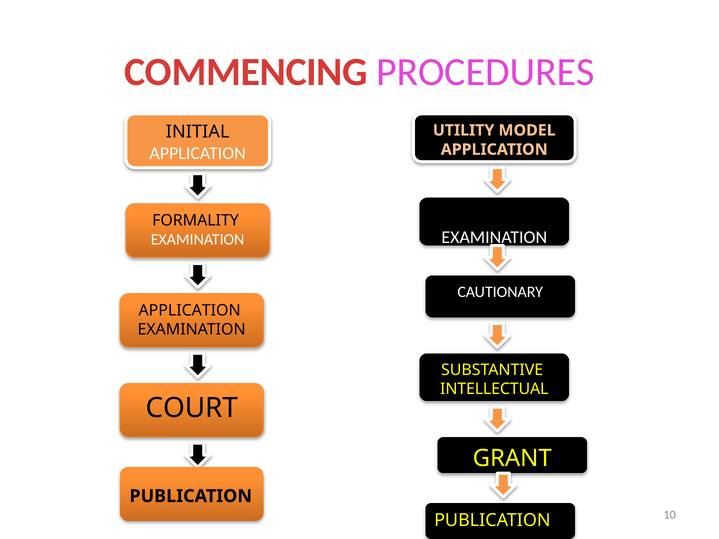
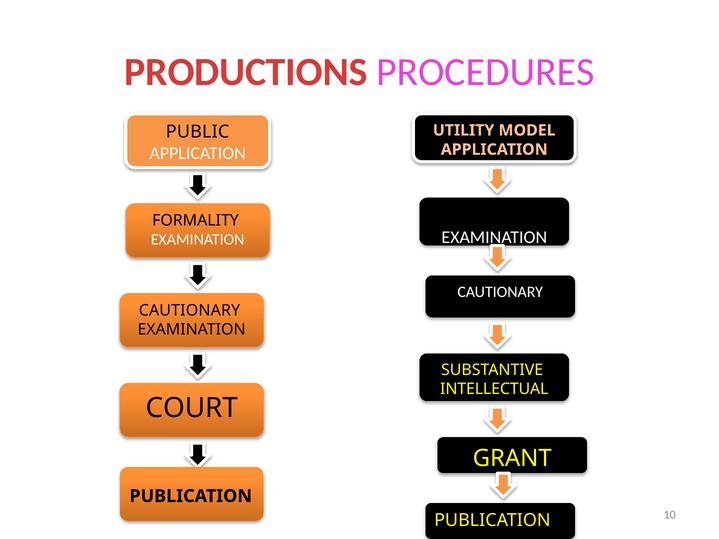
COMMENCING: COMMENCING -> PRODUCTIONS
INITIAL at (198, 132): INITIAL -> PUBLIC
APPLICATION at (190, 310): APPLICATION -> CAUTIONARY
